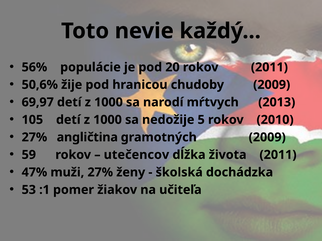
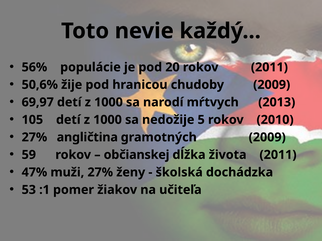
utečencov: utečencov -> občianskej
